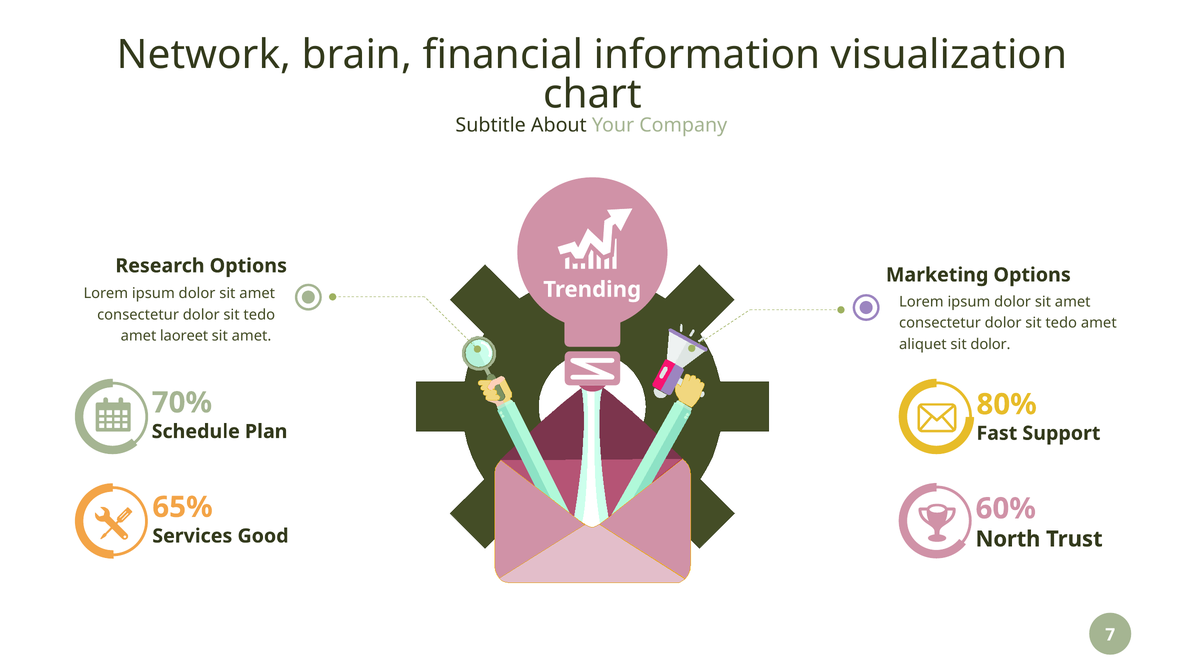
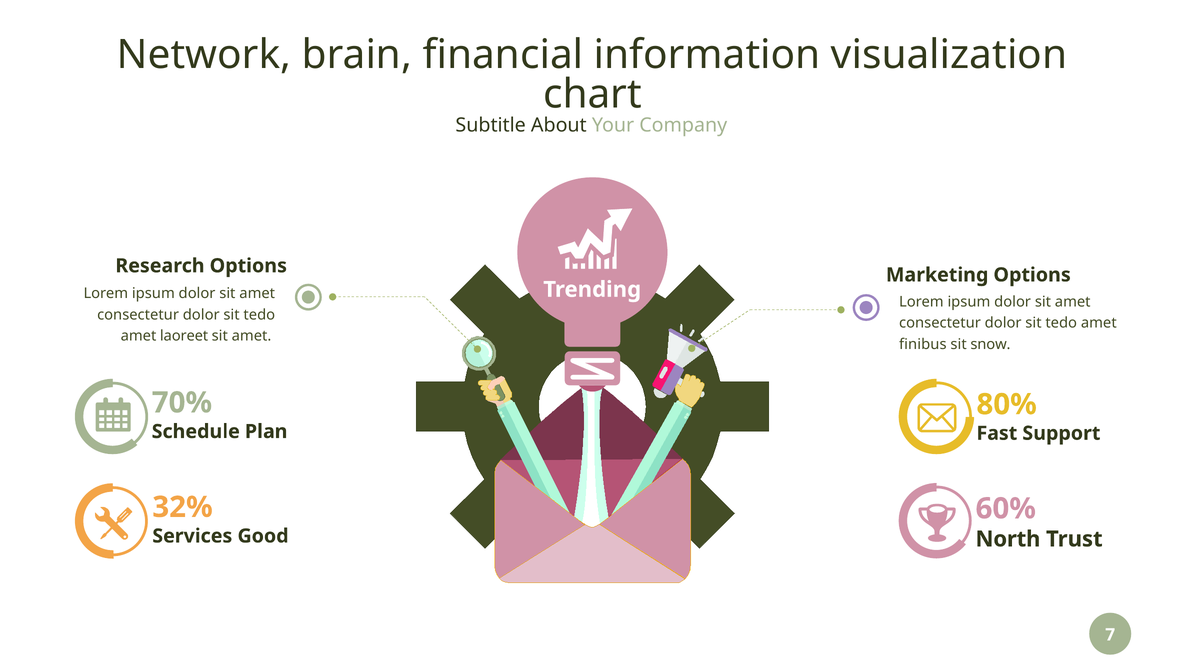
aliquet: aliquet -> finibus
sit dolor: dolor -> snow
65%: 65% -> 32%
